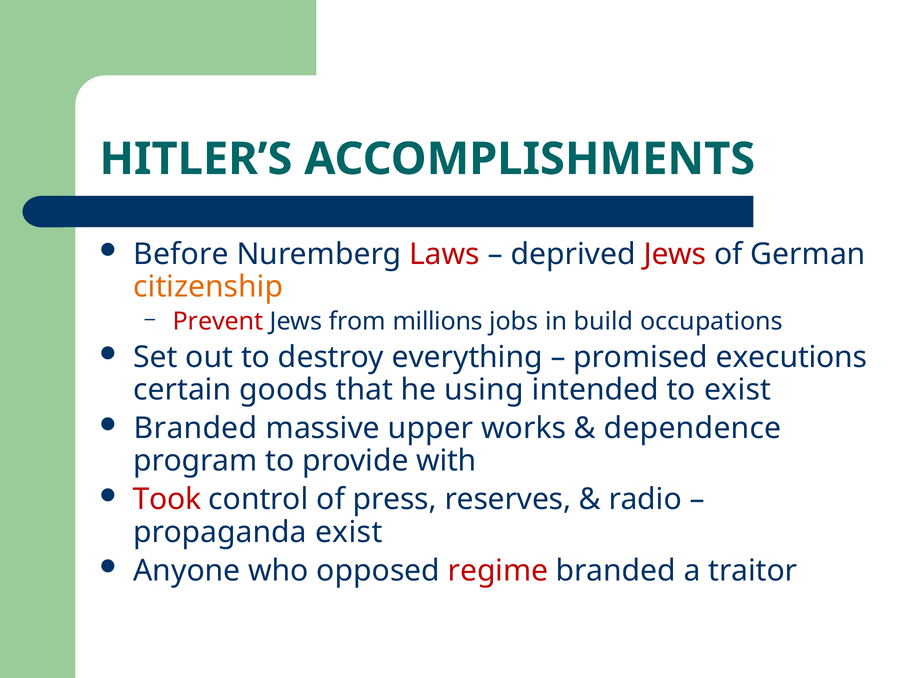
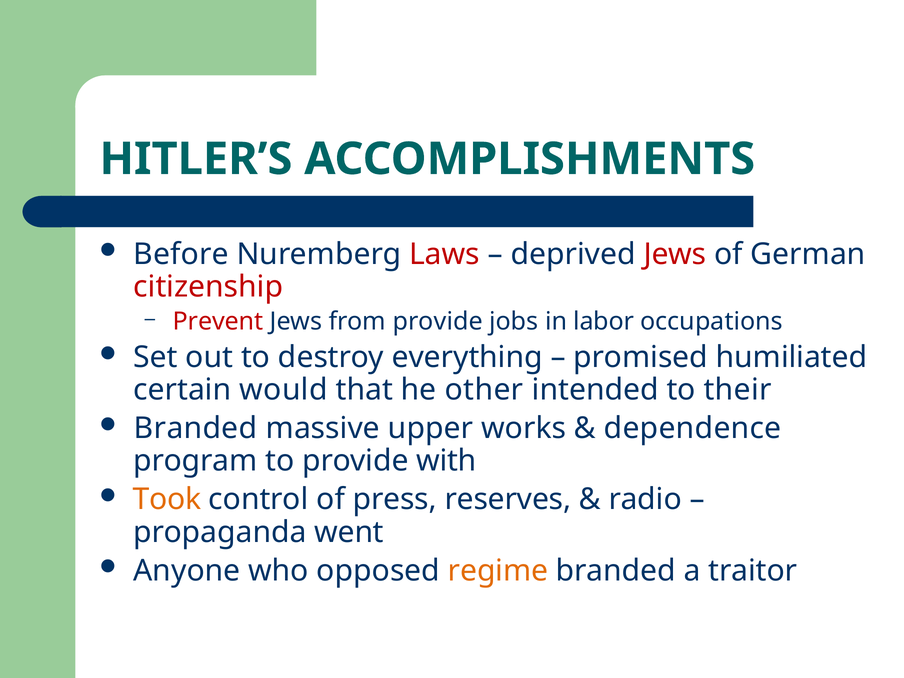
citizenship colour: orange -> red
from millions: millions -> provide
build: build -> labor
executions: executions -> humiliated
goods: goods -> would
using: using -> other
to exist: exist -> their
Took colour: red -> orange
propaganda exist: exist -> went
regime colour: red -> orange
